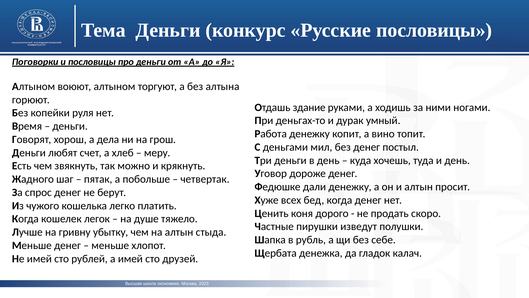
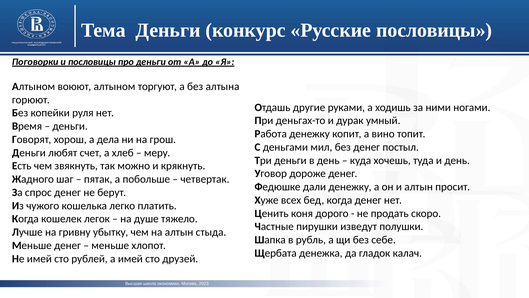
здание: здание -> другие
